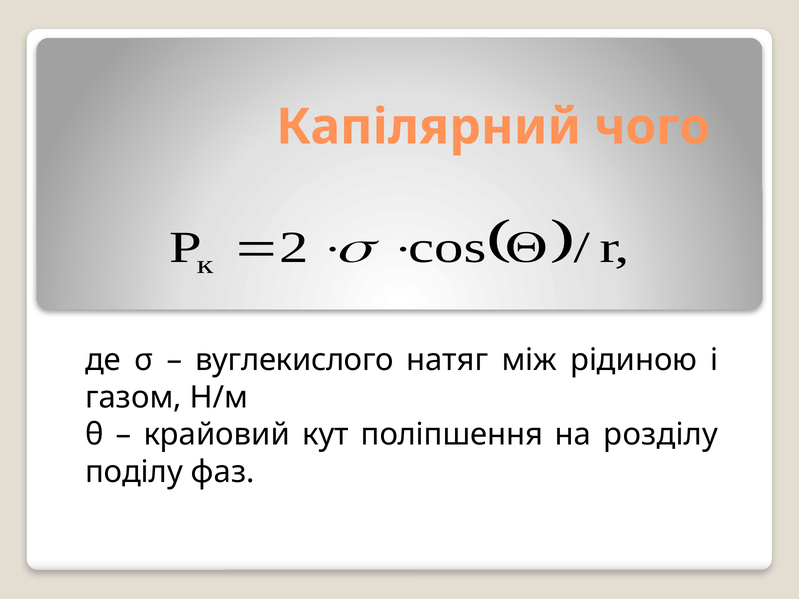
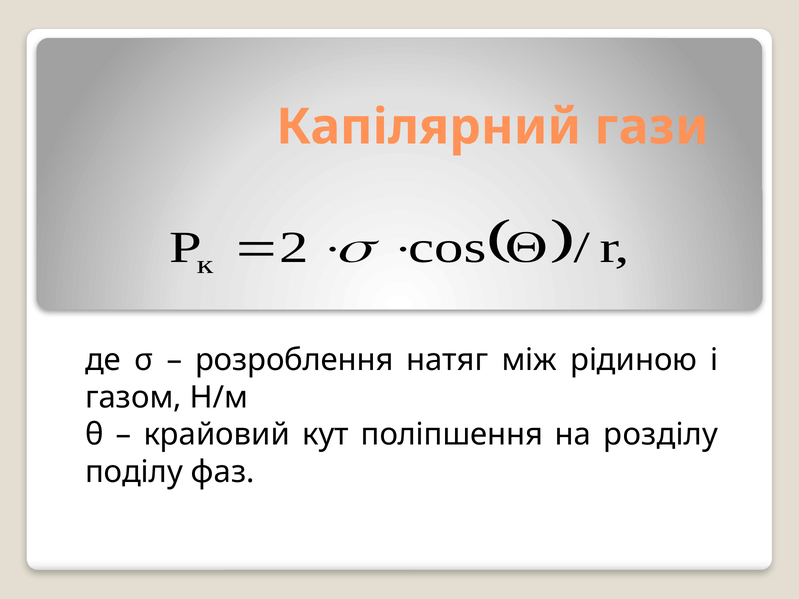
чого: чого -> гази
вуглекислого: вуглекислого -> розроблення
